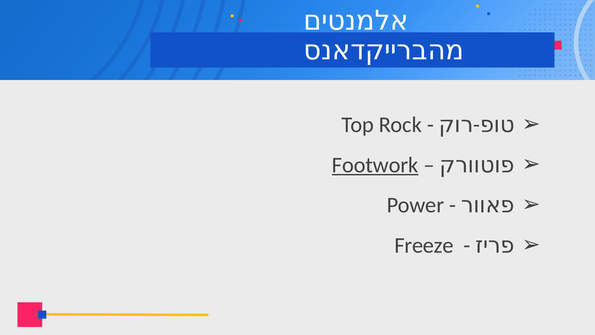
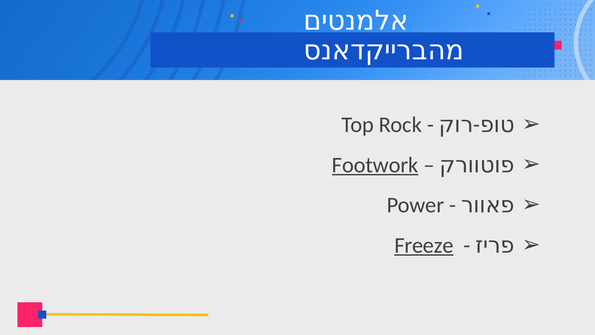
Freeze underline: none -> present
